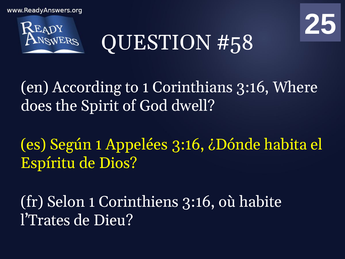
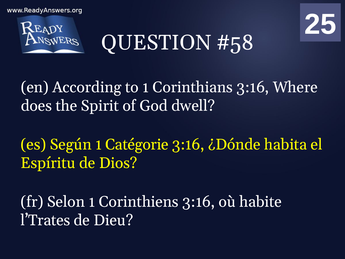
Appelées: Appelées -> Catégorie
